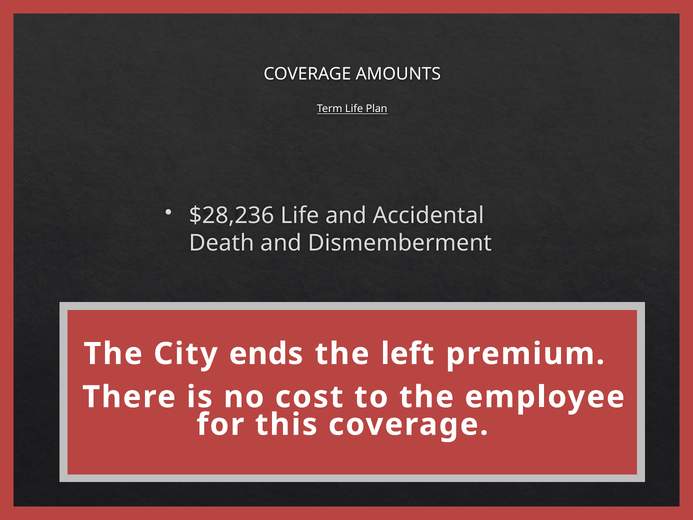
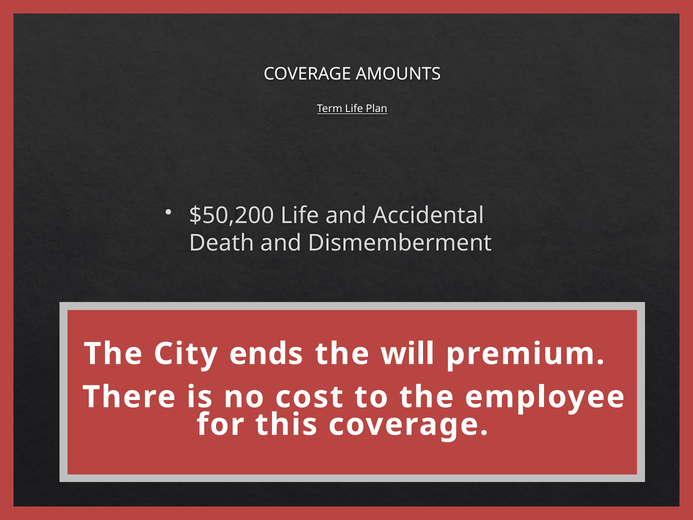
$28,236: $28,236 -> $50,200
left: left -> will
